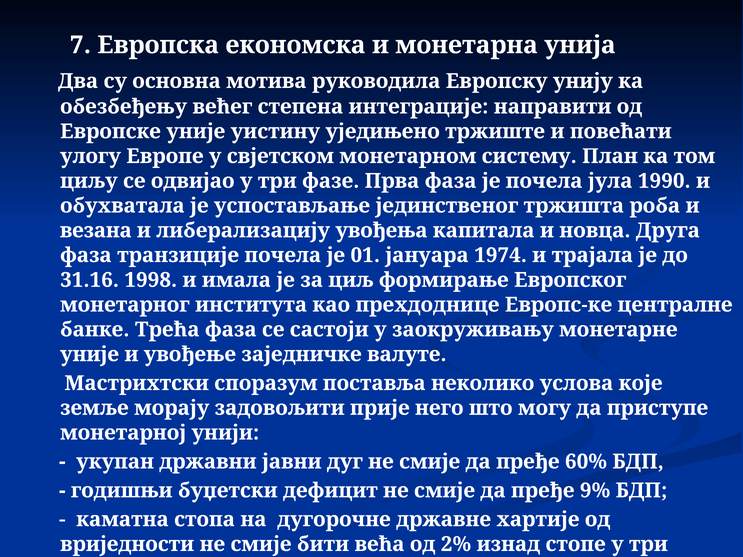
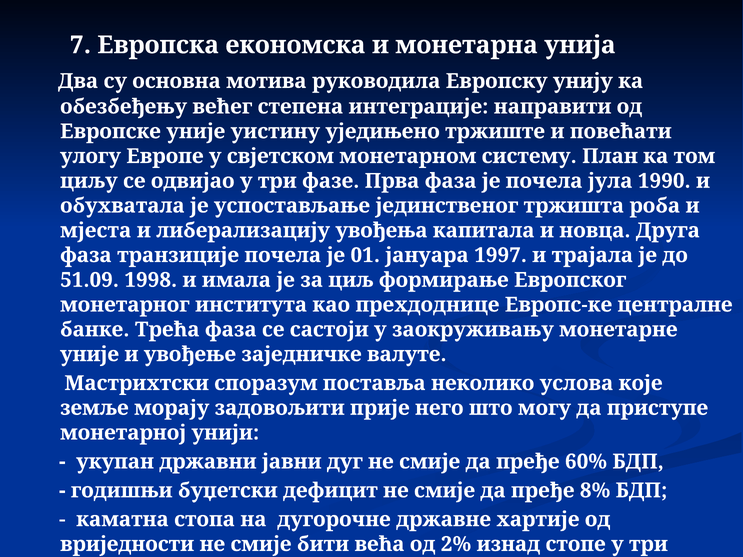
везана: везана -> мјеста
1974: 1974 -> 1997
31.16: 31.16 -> 51.09
9%: 9% -> 8%
